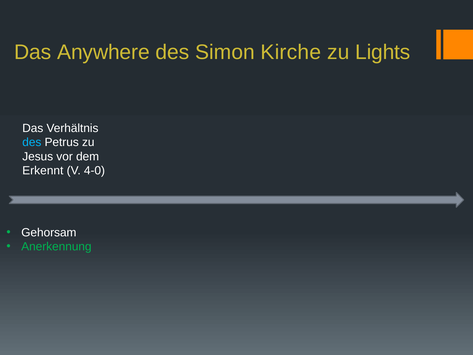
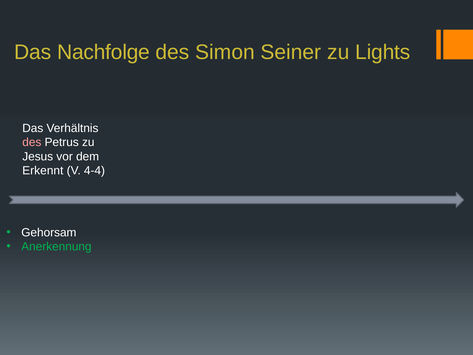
Anywhere: Anywhere -> Nachfolge
Kirche: Kirche -> Seiner
des at (32, 142) colour: light blue -> pink
4-0: 4-0 -> 4-4
